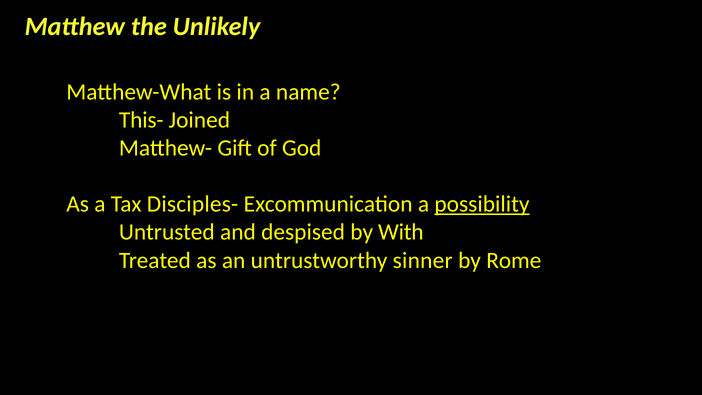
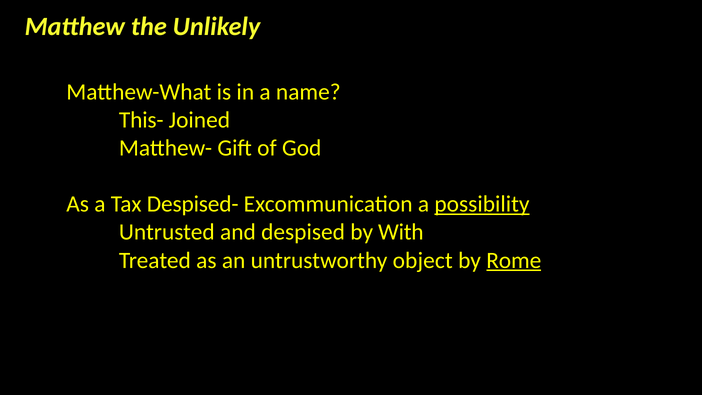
Disciples-: Disciples- -> Despised-
sinner: sinner -> object
Rome underline: none -> present
